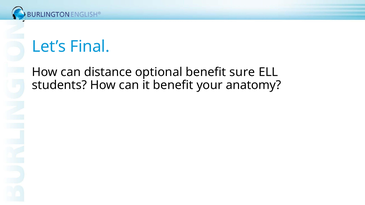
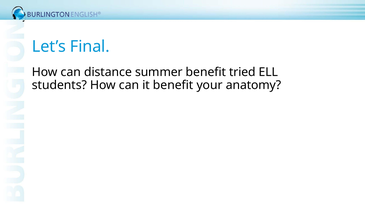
optional: optional -> summer
sure: sure -> tried
